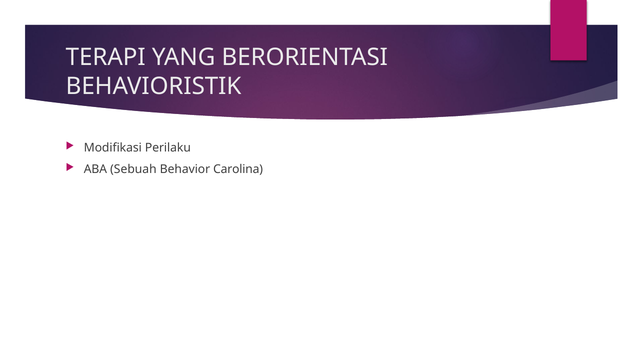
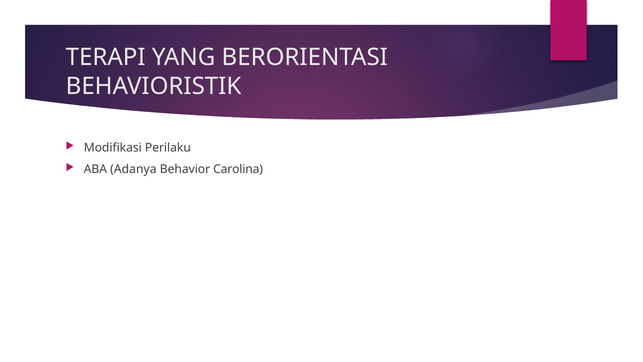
Sebuah: Sebuah -> Adanya
